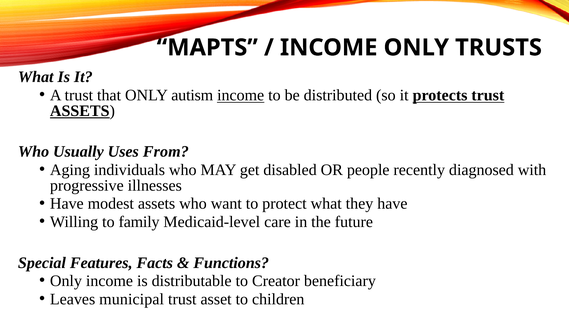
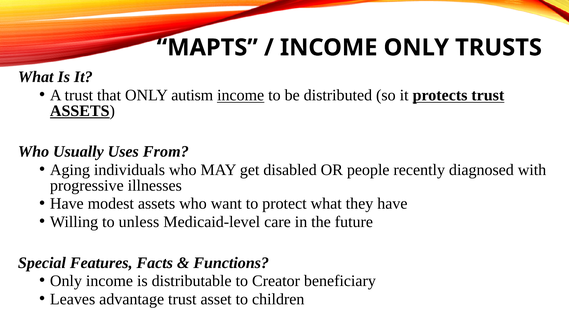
family: family -> unless
municipal: municipal -> advantage
